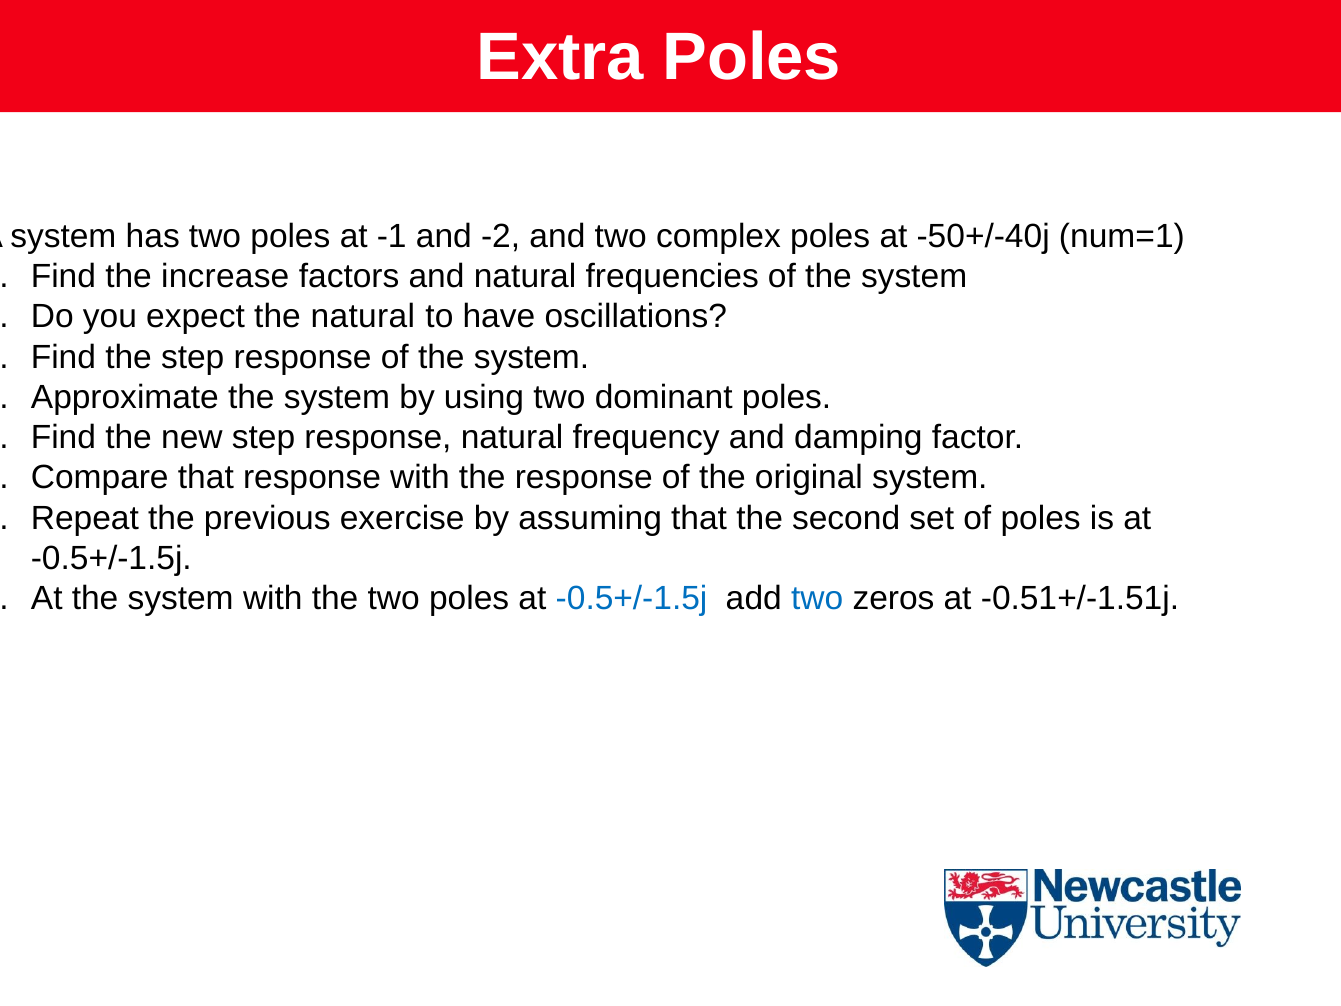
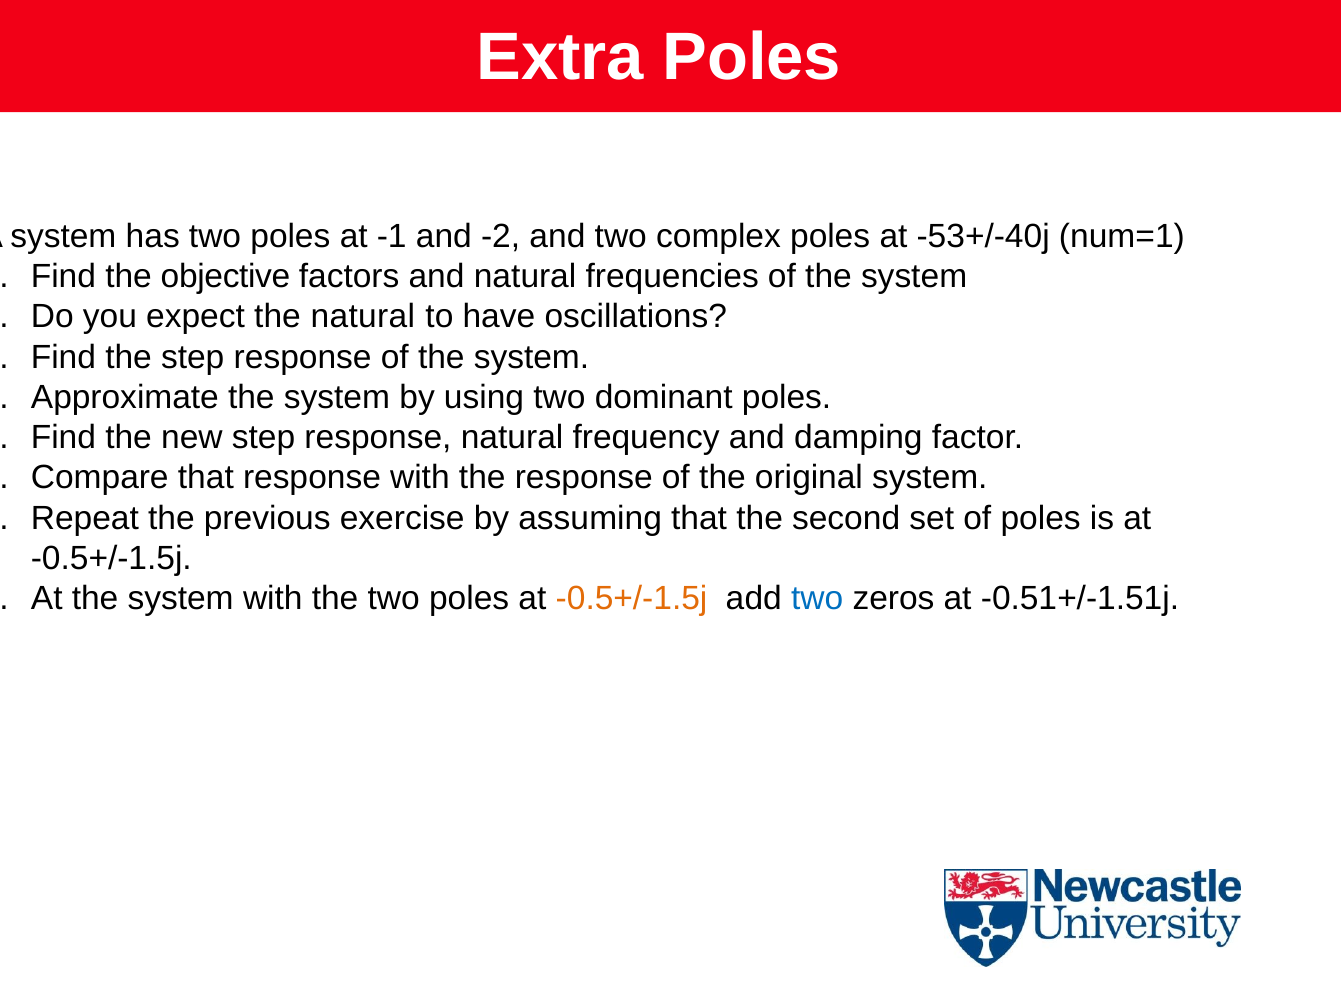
-50+/-40j: -50+/-40j -> -53+/-40j
increase: increase -> objective
-0.5+/-1.5j at (632, 598) colour: blue -> orange
